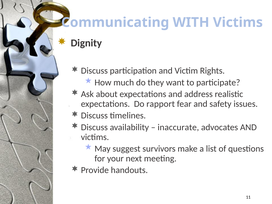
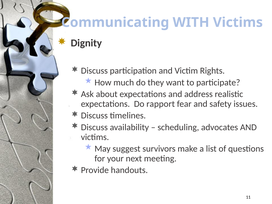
inaccurate: inaccurate -> scheduling
